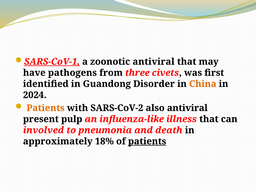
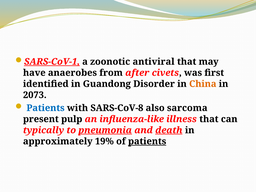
pathogens: pathogens -> anaerobes
three: three -> after
2024: 2024 -> 2073
Patients at (46, 108) colour: orange -> blue
SARS-CoV-2: SARS-CoV-2 -> SARS-CoV-8
also antiviral: antiviral -> sarcoma
involved: involved -> typically
pneumonia underline: none -> present
death underline: none -> present
18%: 18% -> 19%
